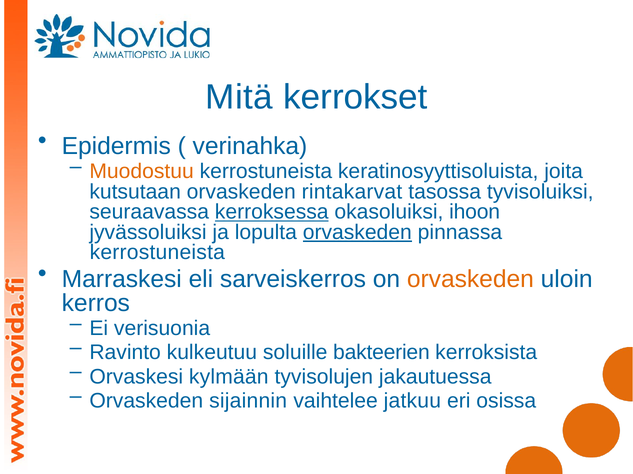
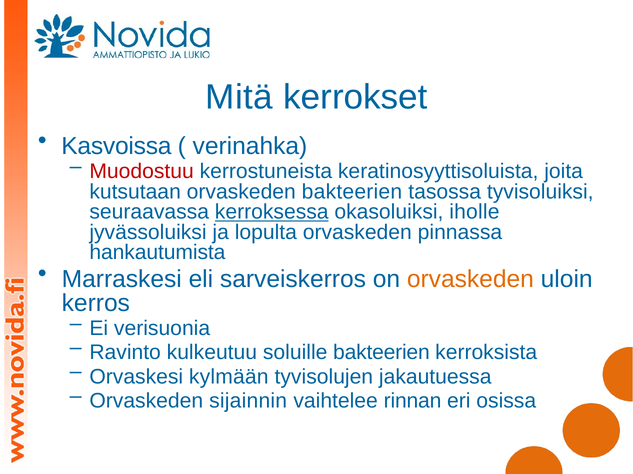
Epidermis: Epidermis -> Kasvoissa
Muodostuu colour: orange -> red
orvaskeden rintakarvat: rintakarvat -> bakteerien
ihoon: ihoon -> iholle
orvaskeden at (357, 233) underline: present -> none
kerrostuneista at (157, 253): kerrostuneista -> hankautumista
jatkuu: jatkuu -> rinnan
